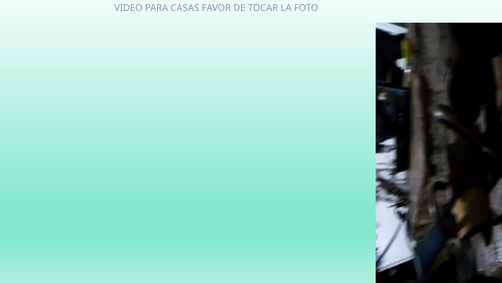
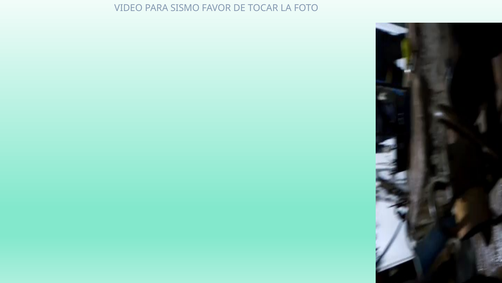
CASAS: CASAS -> SISMO
